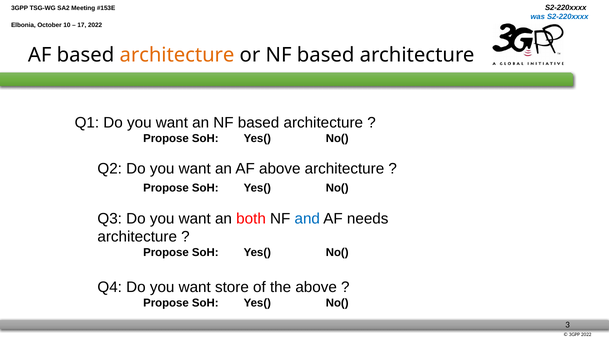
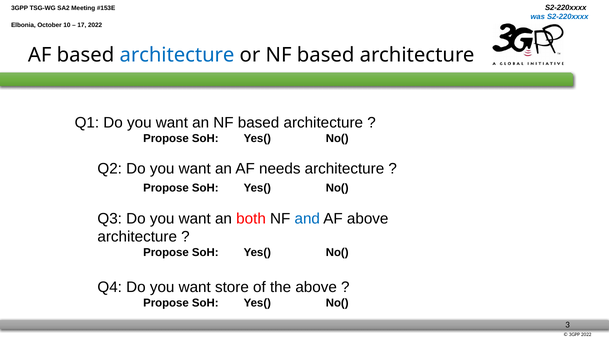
architecture at (177, 55) colour: orange -> blue
AF above: above -> needs
AF needs: needs -> above
